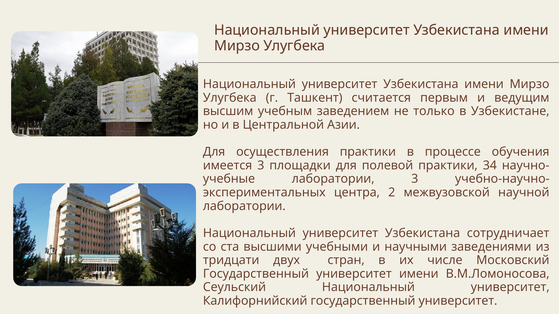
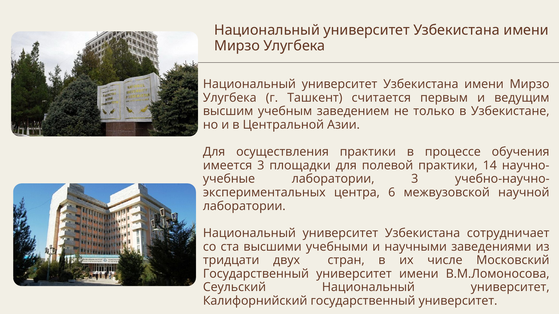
34: 34 -> 14
2: 2 -> 6
